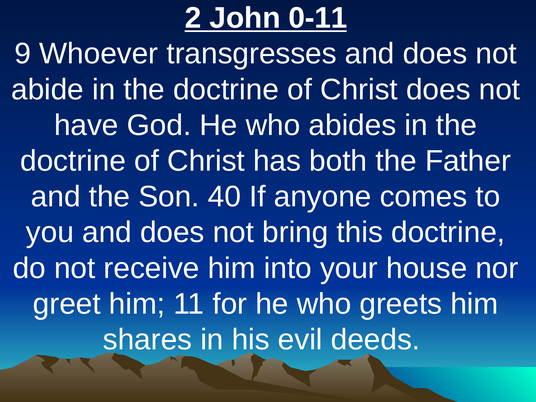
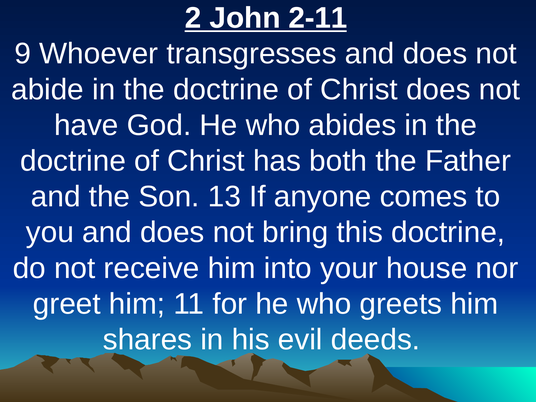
0-11: 0-11 -> 2-11
40: 40 -> 13
